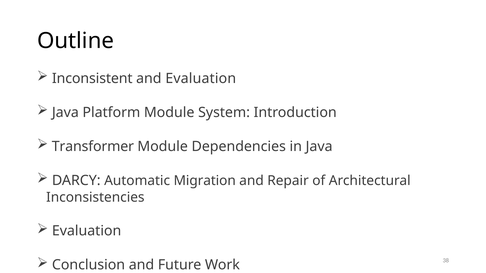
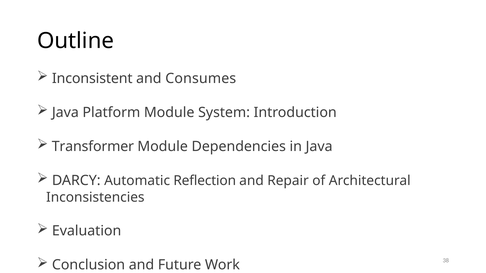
and Evaluation: Evaluation -> Consumes
Migration: Migration -> Reflection
